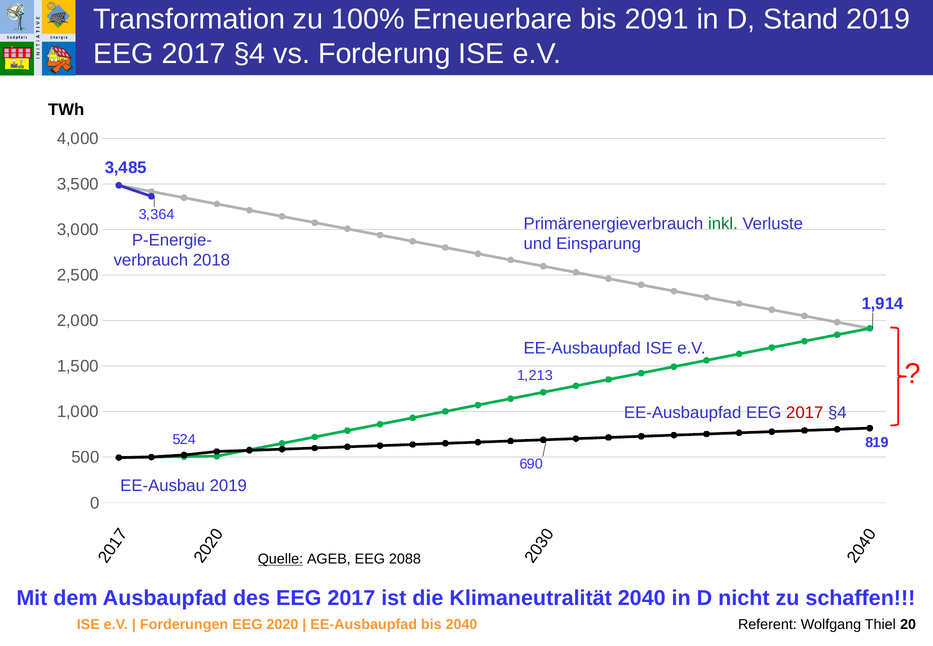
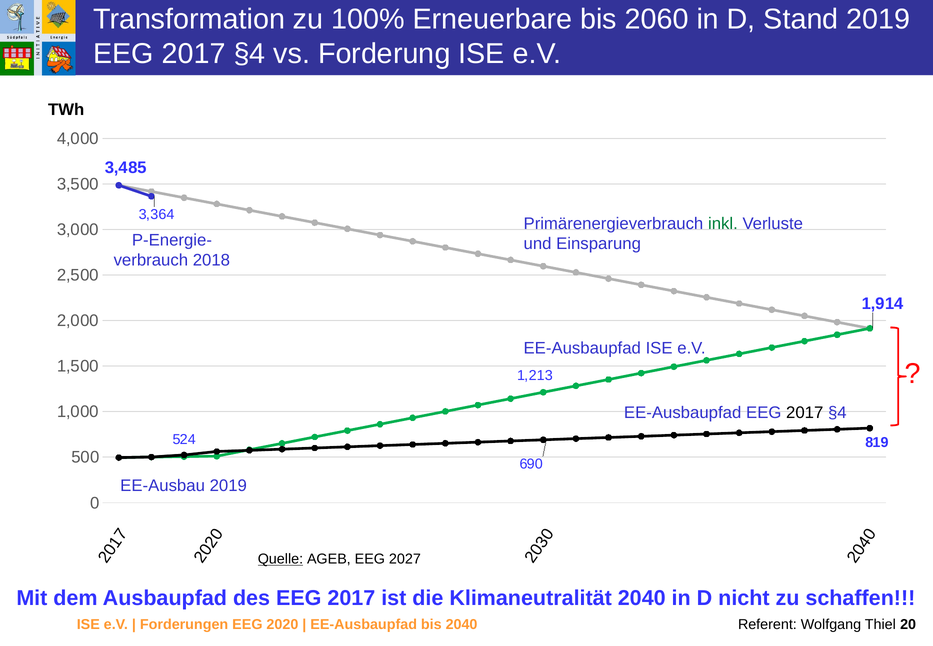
2091: 2091 -> 2060
2017 at (805, 412) colour: red -> black
2088: 2088 -> 2027
